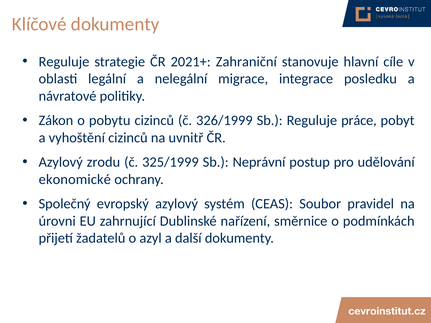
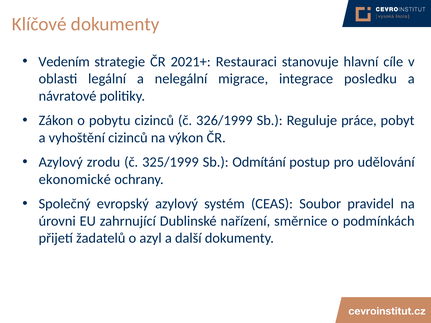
Reguluje at (64, 62): Reguluje -> Vedením
Zahraniční: Zahraniční -> Restauraci
uvnitř: uvnitř -> výkon
Neprávní: Neprávní -> Odmítání
